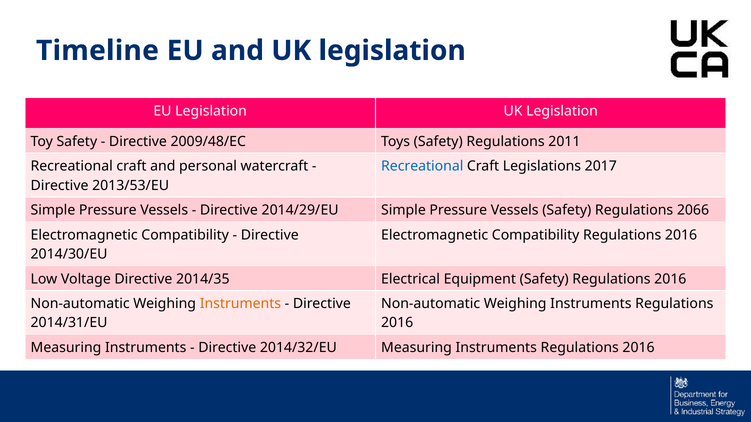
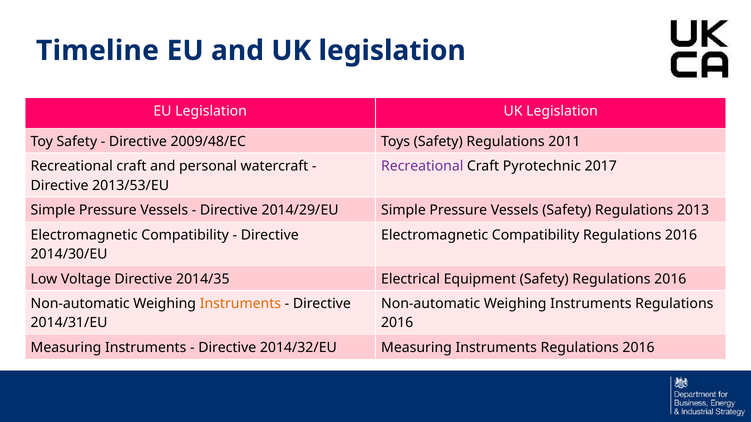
Recreational at (422, 166) colour: blue -> purple
Legislations: Legislations -> Pyrotechnic
2066: 2066 -> 2013
